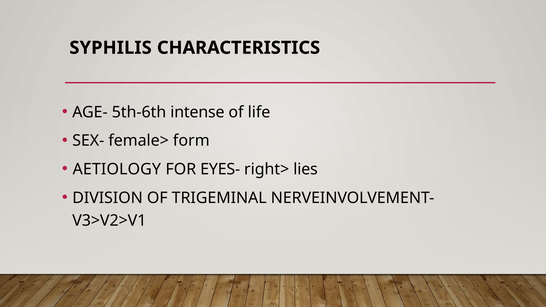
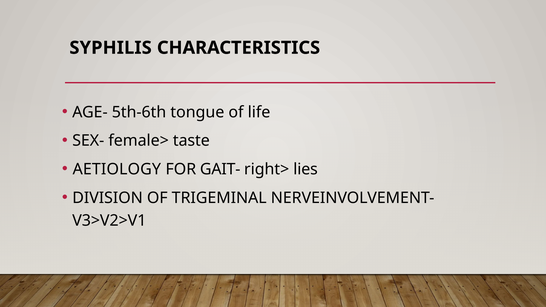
intense: intense -> tongue
form: form -> taste
EYES-: EYES- -> GAIT-
